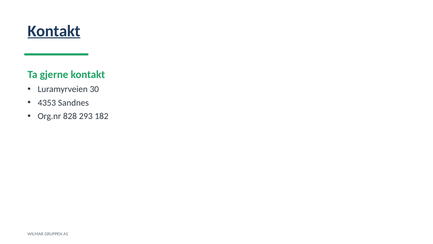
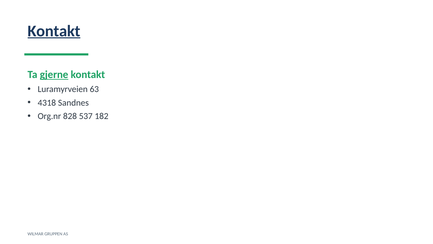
gjerne underline: none -> present
30: 30 -> 63
4353: 4353 -> 4318
293: 293 -> 537
